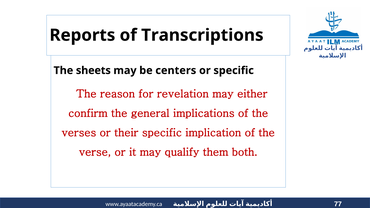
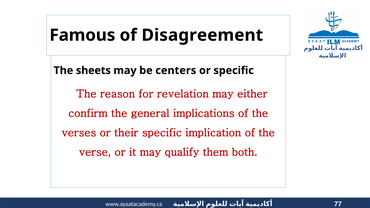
Reports: Reports -> Famous
Transcriptions: Transcriptions -> Disagreement
